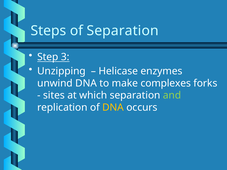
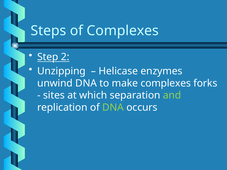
of Separation: Separation -> Complexes
3: 3 -> 2
DNA at (113, 108) colour: yellow -> light green
